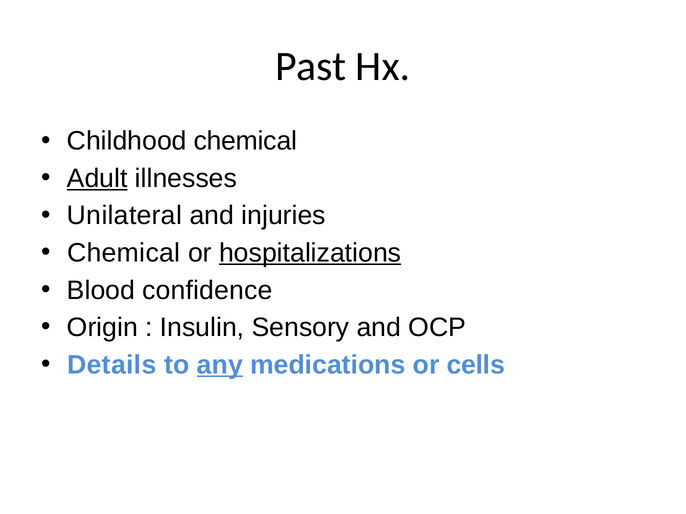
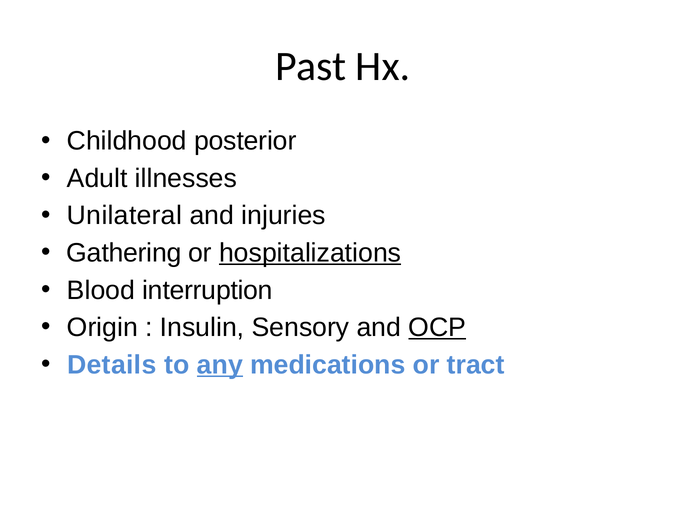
Childhood chemical: chemical -> posterior
Adult underline: present -> none
Chemical at (124, 253): Chemical -> Gathering
confidence: confidence -> interruption
OCP underline: none -> present
cells: cells -> tract
